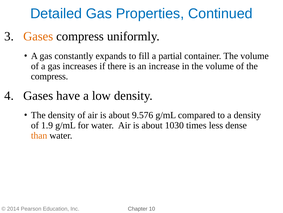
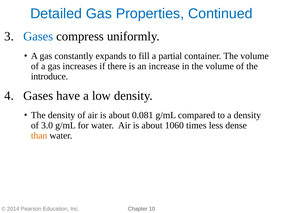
Gases at (38, 36) colour: orange -> blue
compress at (49, 76): compress -> introduce
9.576: 9.576 -> 0.081
1.9: 1.9 -> 3.0
1030: 1030 -> 1060
